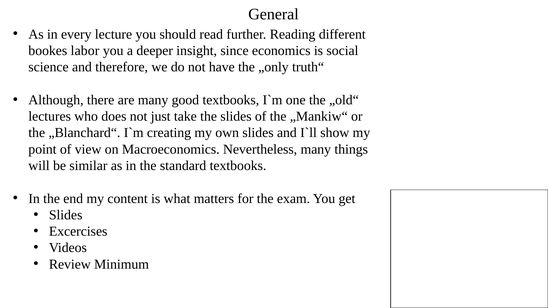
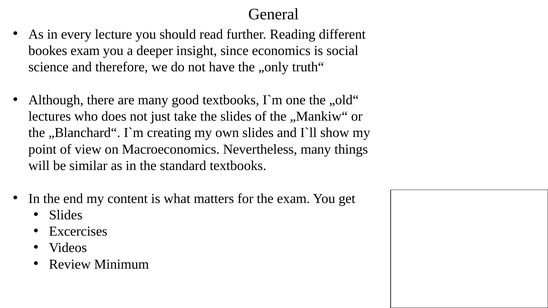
bookes labor: labor -> exam
